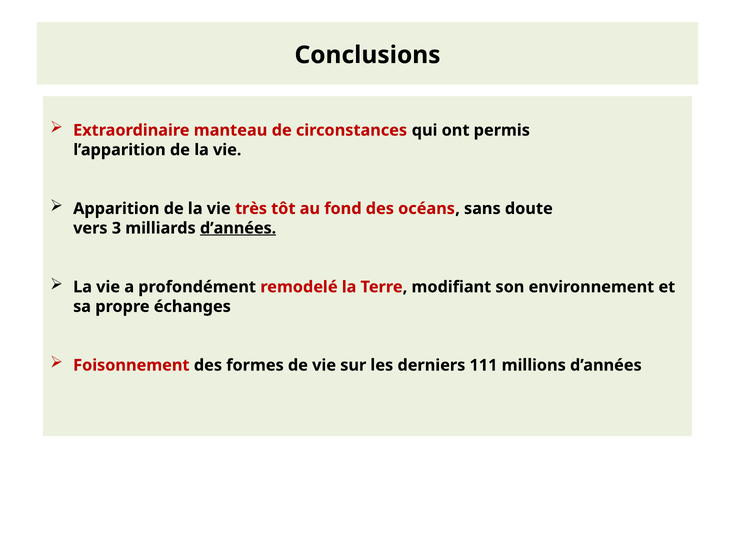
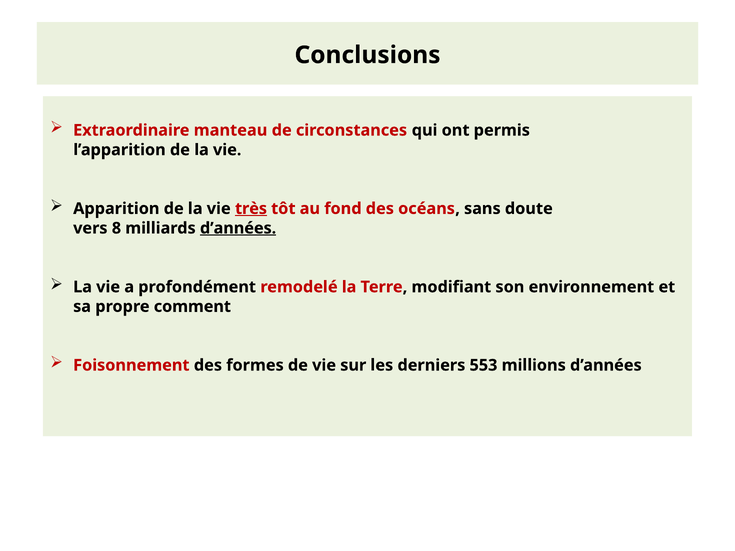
très underline: none -> present
3: 3 -> 8
échanges: échanges -> comment
111: 111 -> 553
